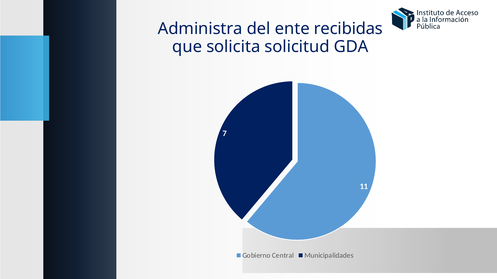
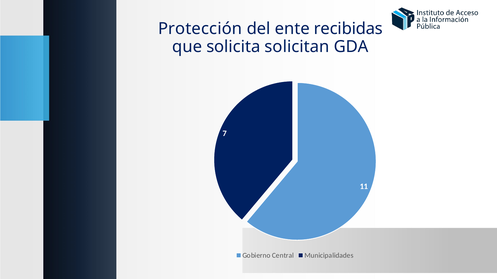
Administra: Administra -> Protección
solicitud: solicitud -> solicitan
